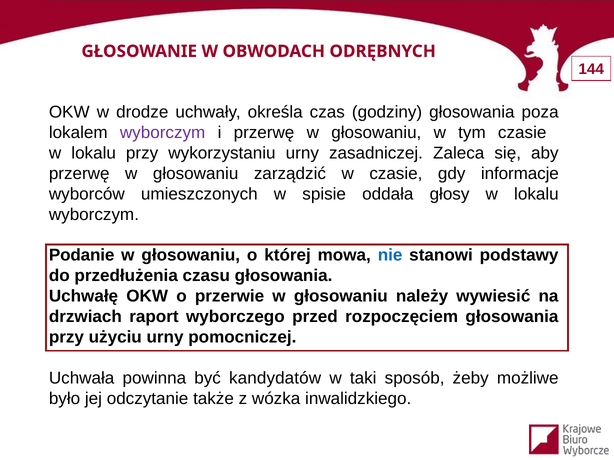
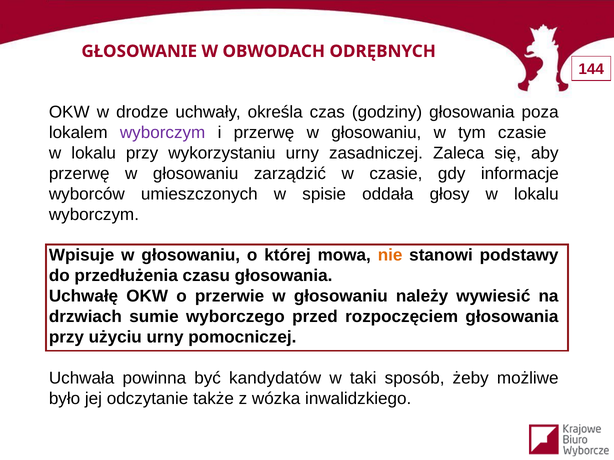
Podanie: Podanie -> Wpisuje
nie colour: blue -> orange
raport: raport -> sumie
